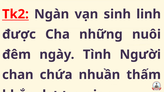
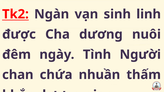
Cha những: những -> dương
